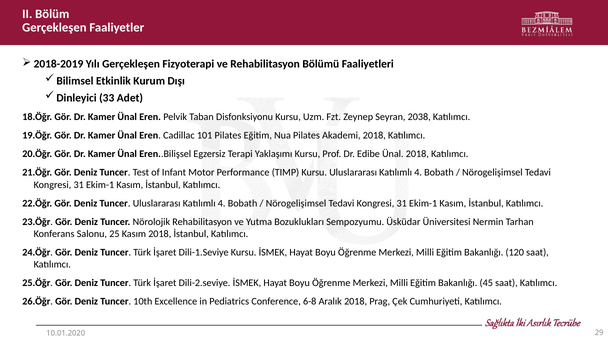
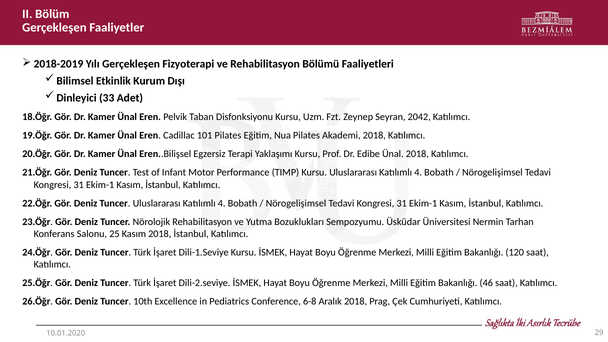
2038: 2038 -> 2042
45: 45 -> 46
